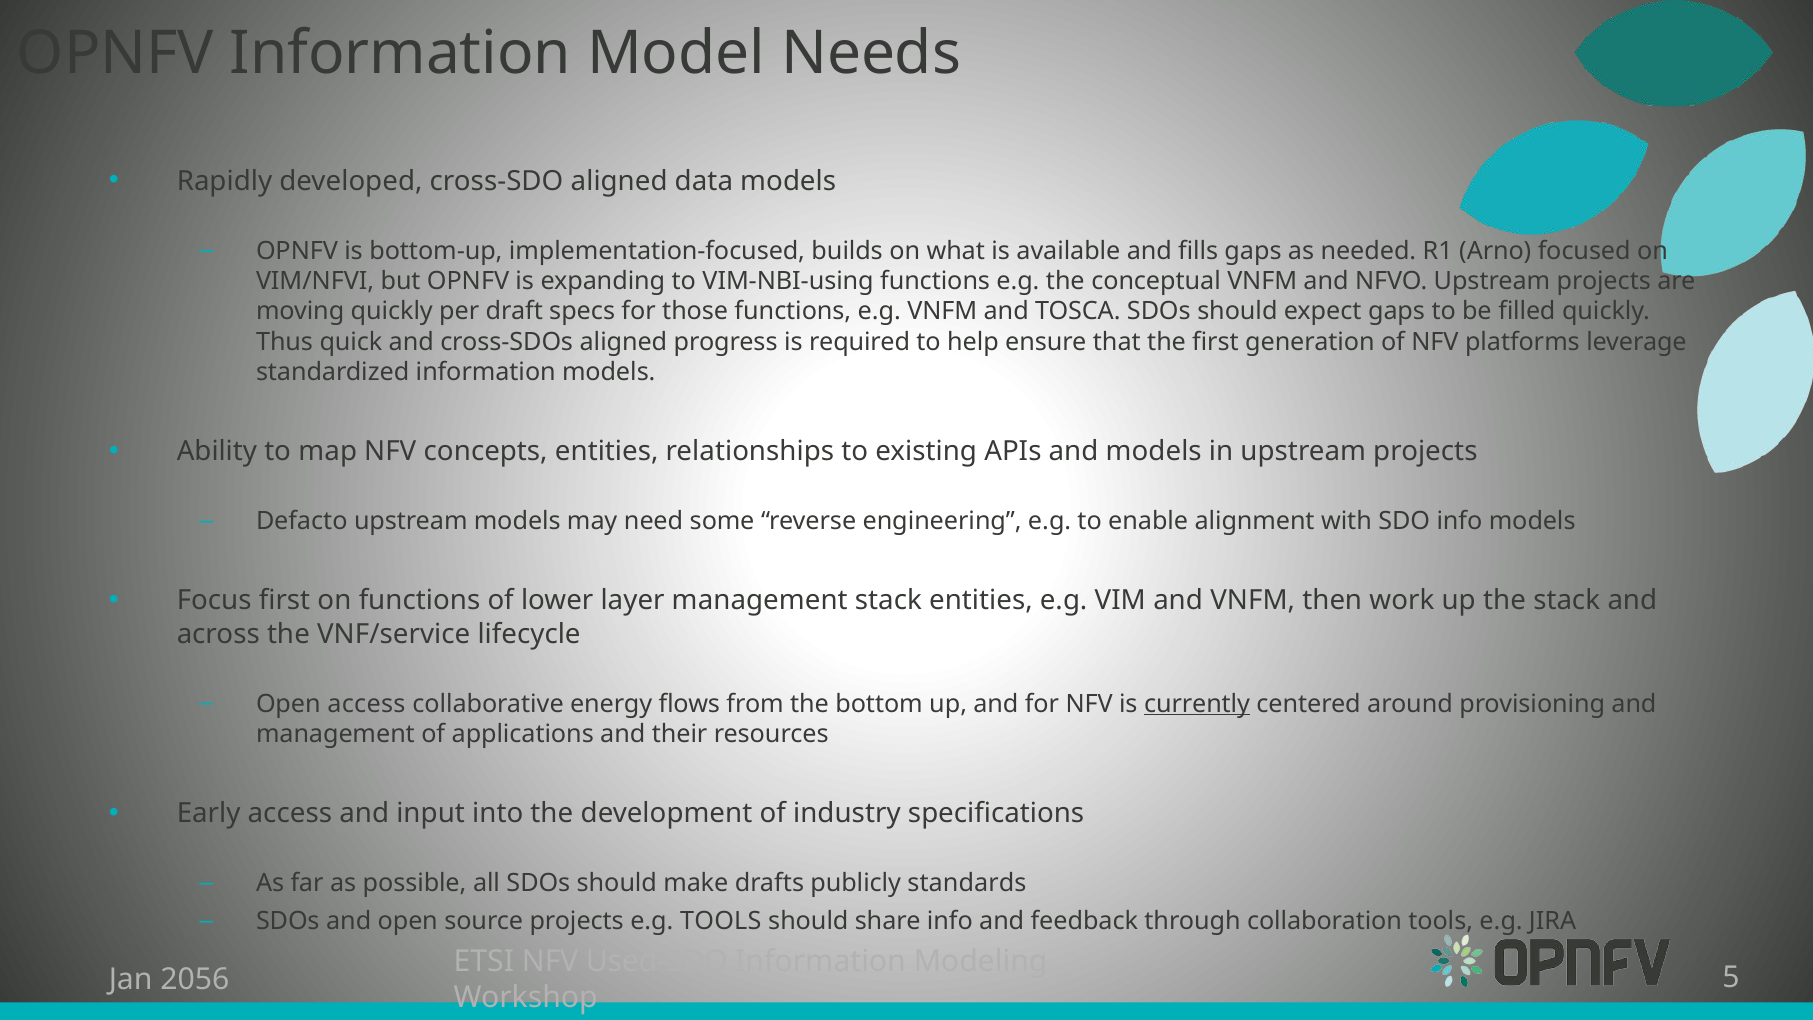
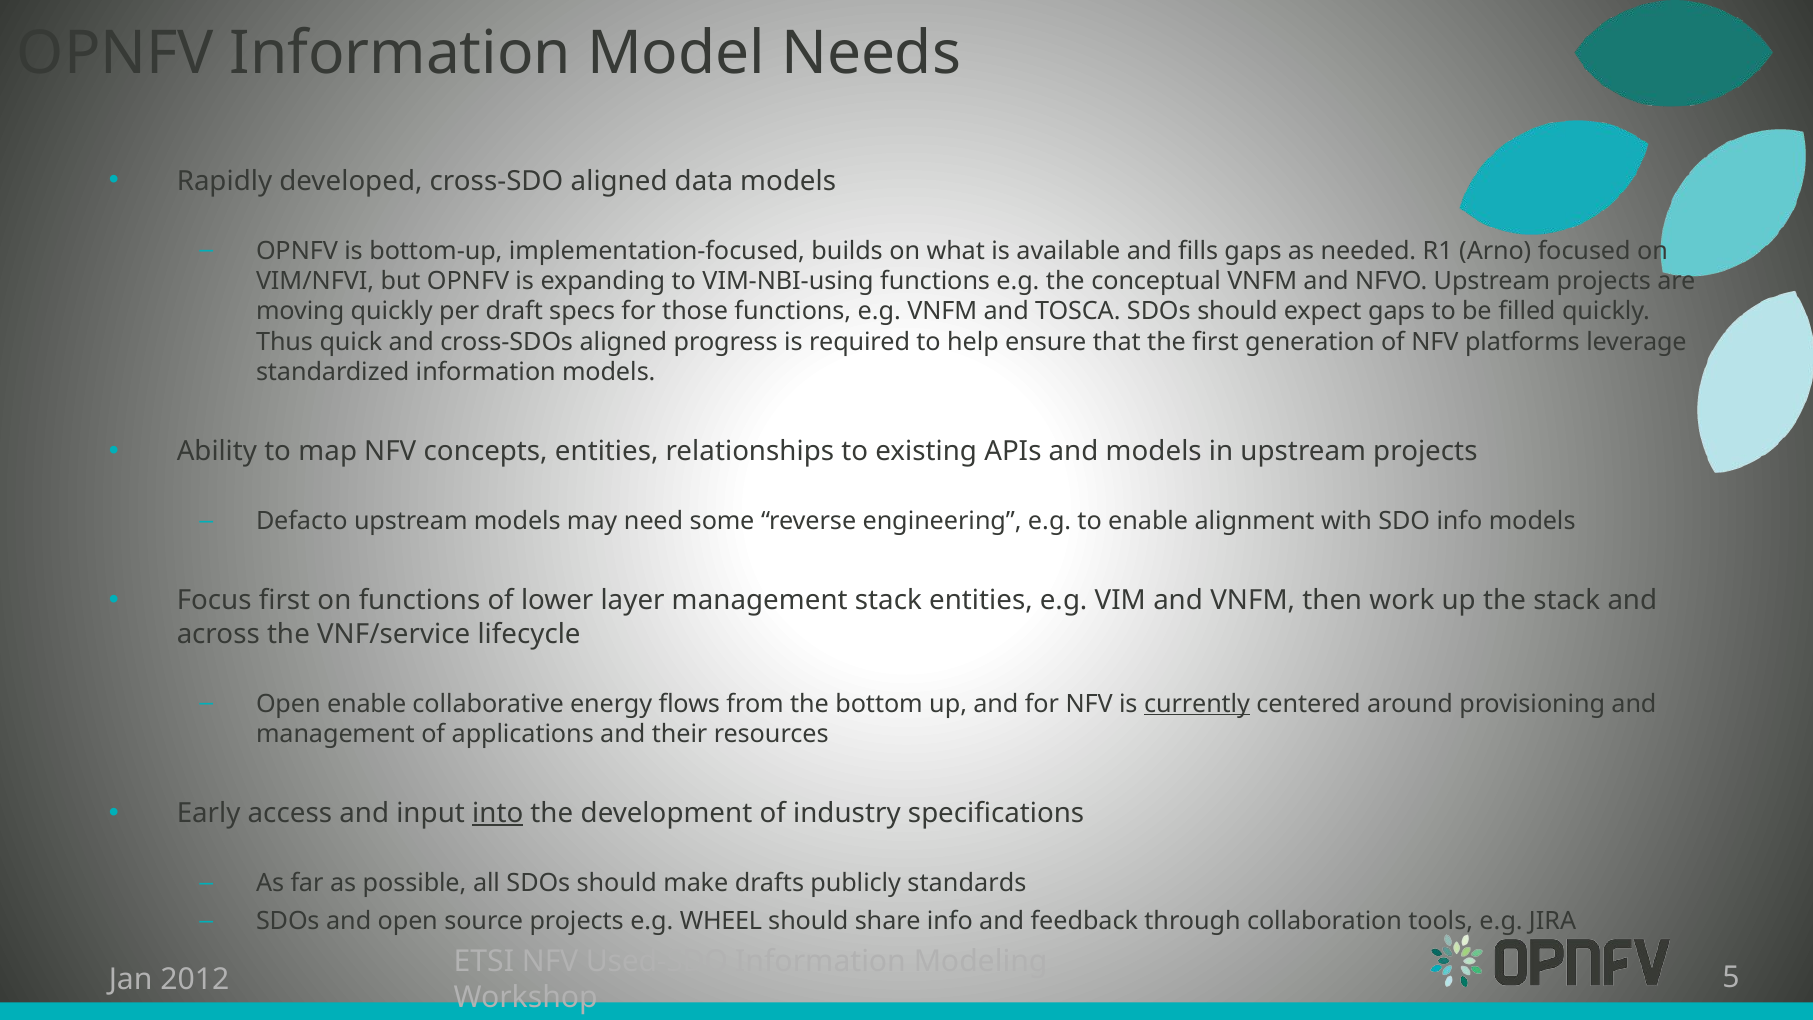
Open access: access -> enable
into underline: none -> present
e.g TOOLS: TOOLS -> WHEEL
2056: 2056 -> 2012
